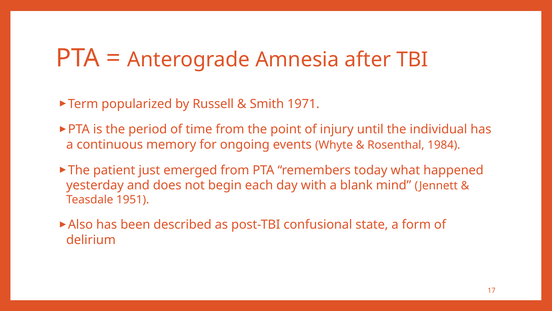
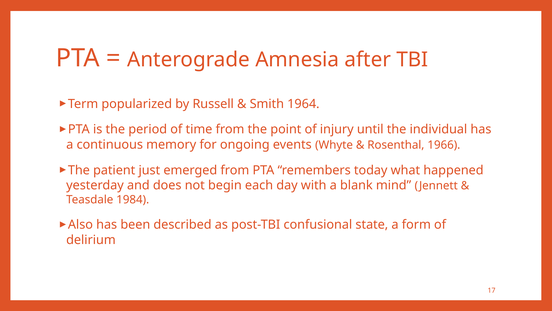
1971: 1971 -> 1964
1984: 1984 -> 1966
1951: 1951 -> 1984
